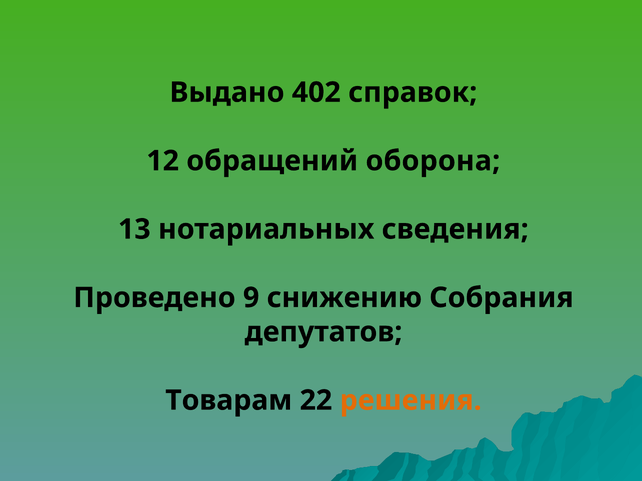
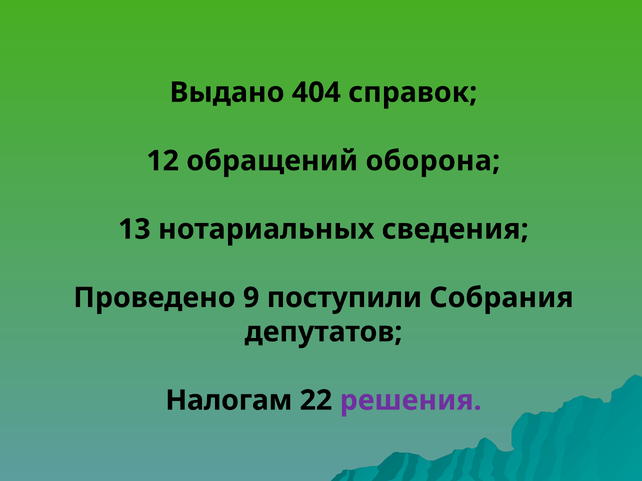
402: 402 -> 404
снижению: снижению -> поступили
Товарам: Товарам -> Налогам
решения colour: orange -> purple
